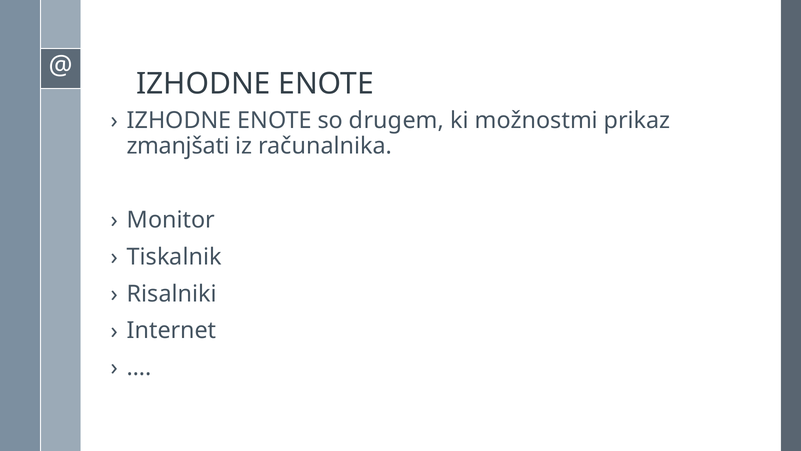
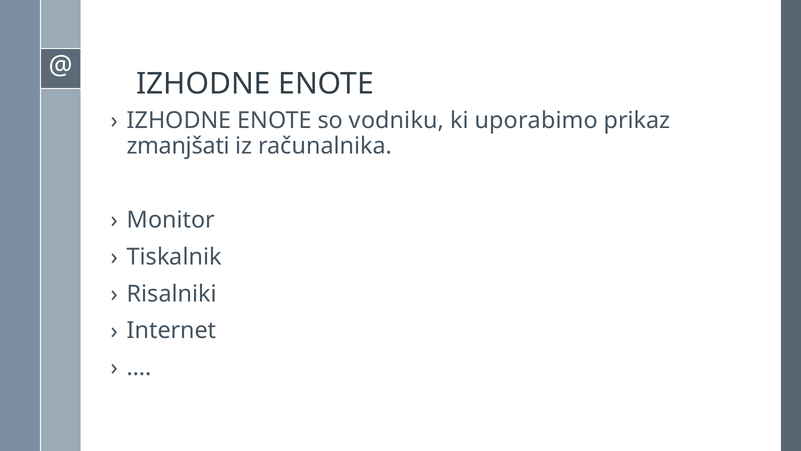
drugem: drugem -> vodniku
možnostmi: možnostmi -> uporabimo
